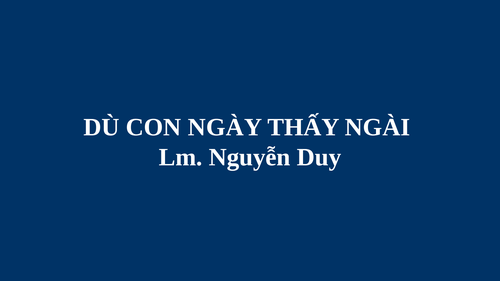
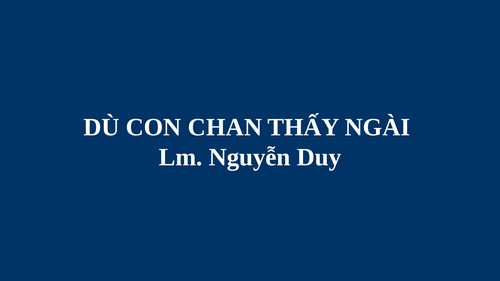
NGÀY: NGÀY -> CHAN
